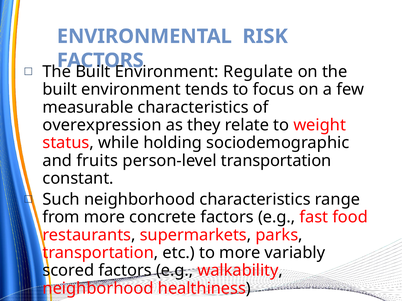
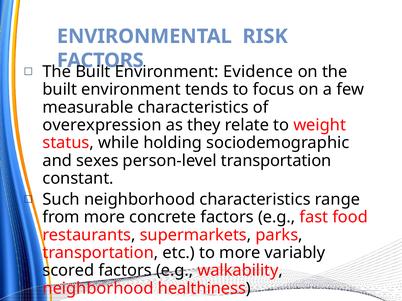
Regulate: Regulate -> Evidence
fruits: fruits -> sexes
